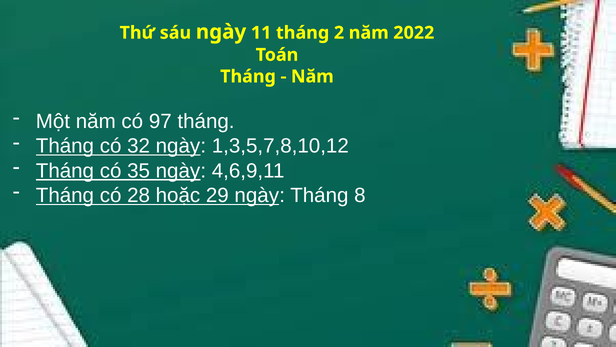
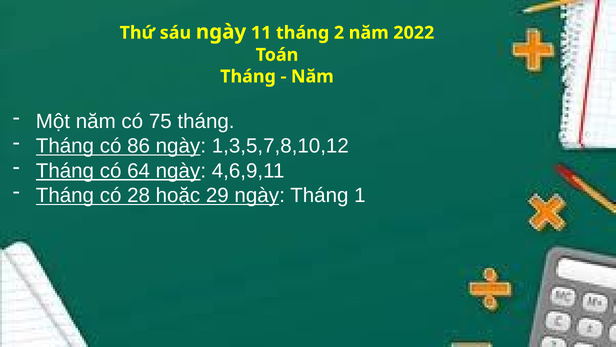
97: 97 -> 75
32: 32 -> 86
35: 35 -> 64
8: 8 -> 1
